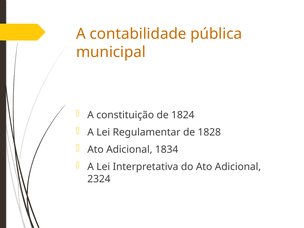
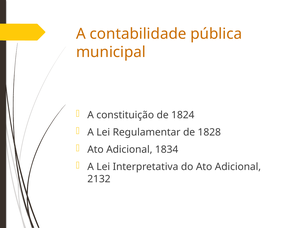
2324: 2324 -> 2132
